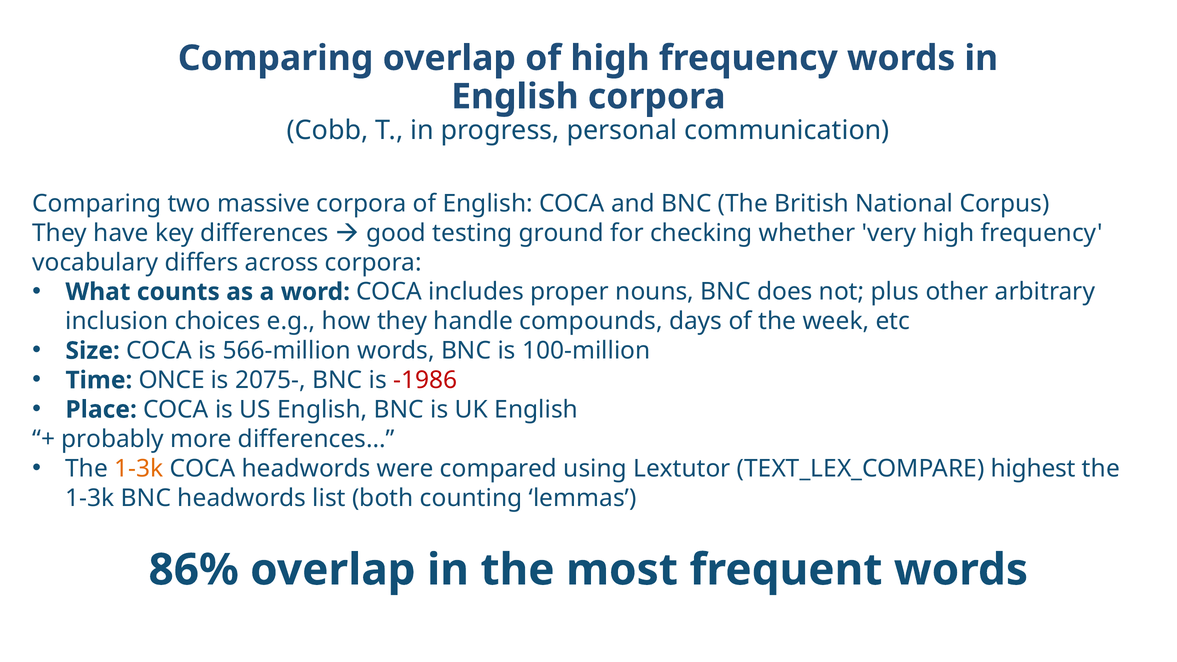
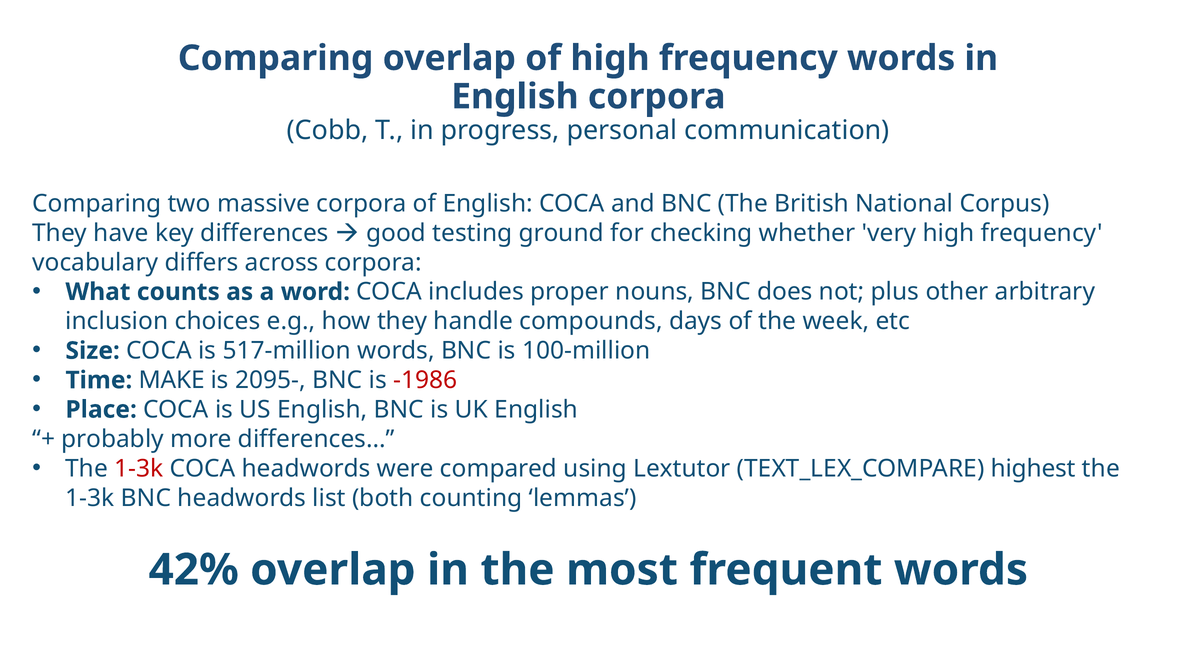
566-million: 566-million -> 517-million
ONCE: ONCE -> MAKE
2075-: 2075- -> 2095-
1-3k at (139, 469) colour: orange -> red
86%: 86% -> 42%
